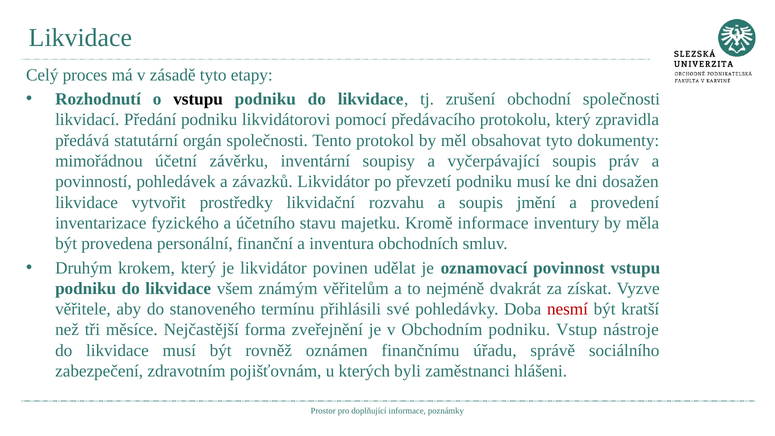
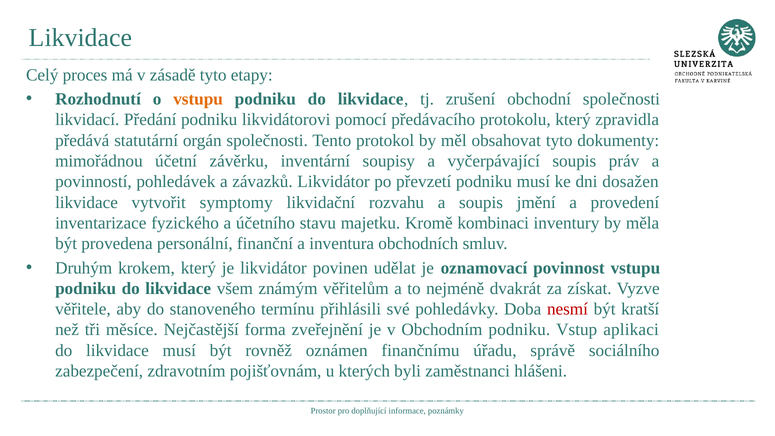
vstupu at (198, 99) colour: black -> orange
prostředky: prostředky -> symptomy
Kromě informace: informace -> kombinaci
nástroje: nástroje -> aplikaci
